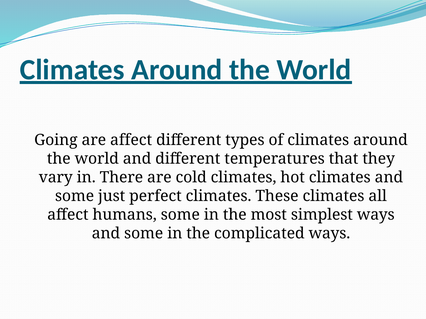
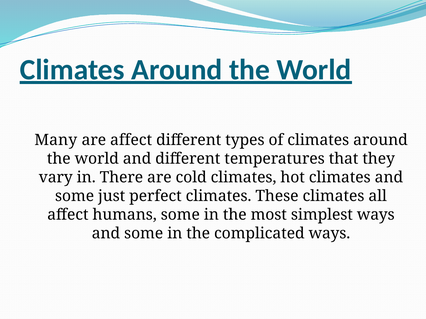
Going: Going -> Many
